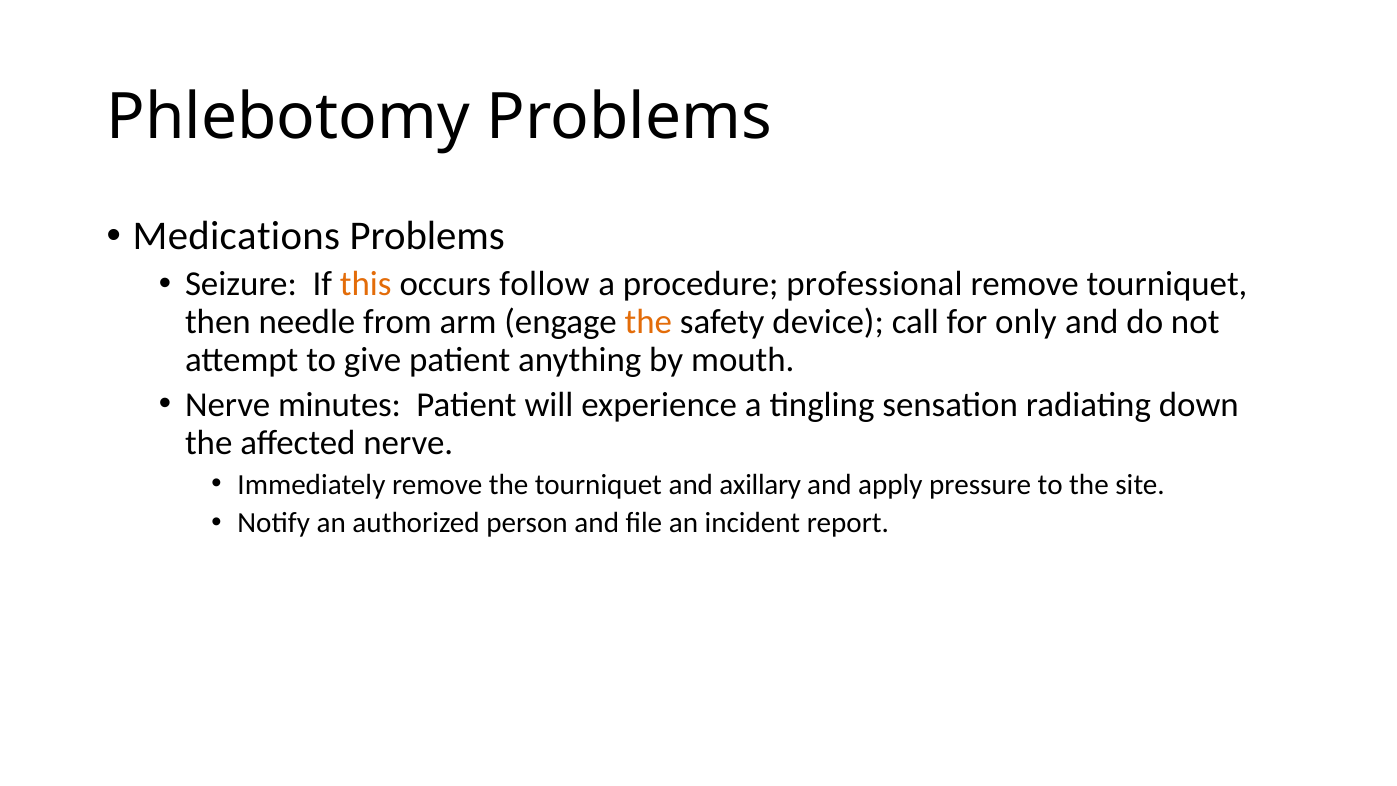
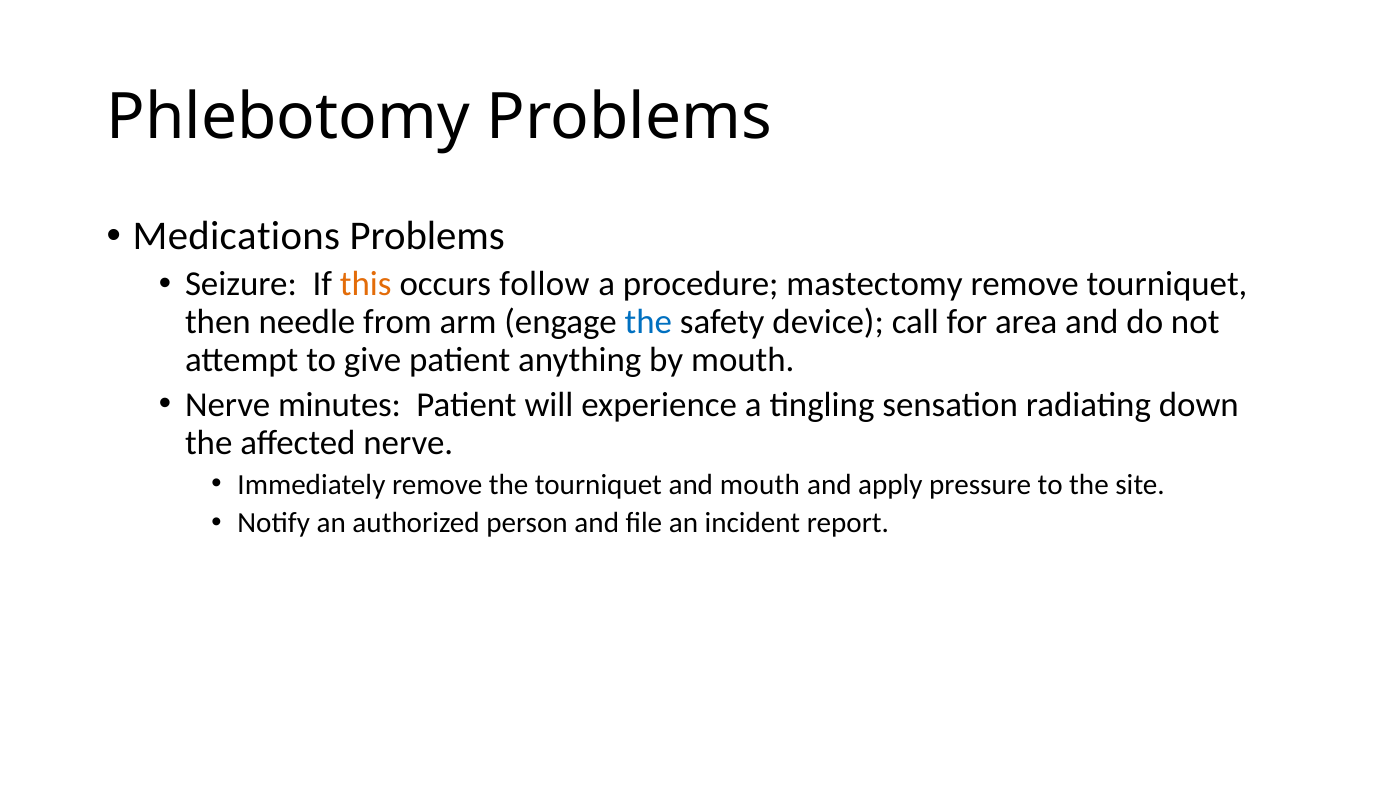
professional: professional -> mastectomy
the at (648, 322) colour: orange -> blue
only: only -> area
and axillary: axillary -> mouth
